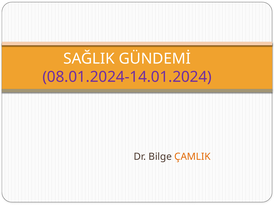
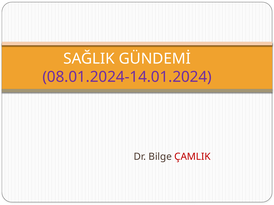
ÇAMLIK colour: orange -> red
